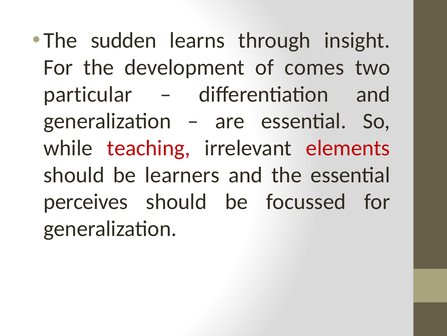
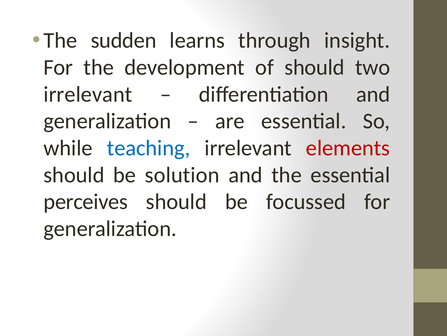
of comes: comes -> should
particular at (88, 94): particular -> irrelevant
teaching colour: red -> blue
learners: learners -> solution
